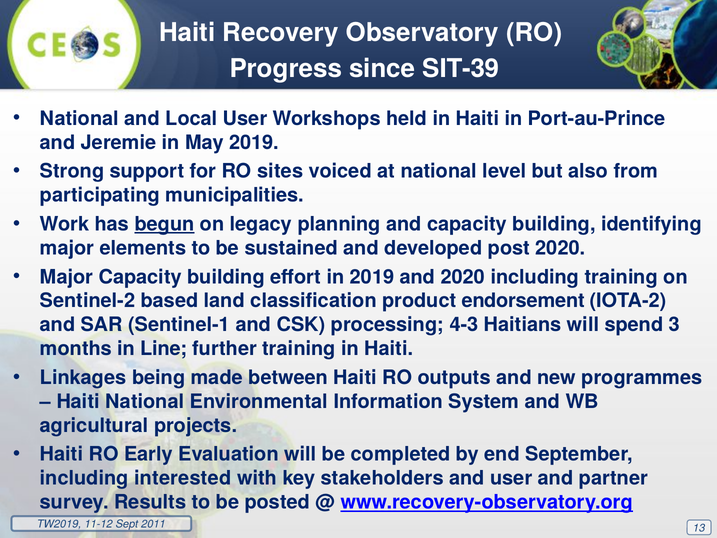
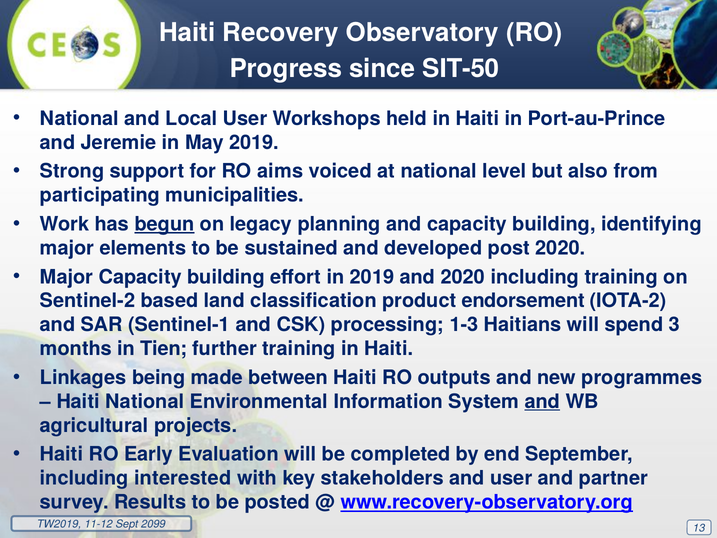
SIT-39: SIT-39 -> SIT-50
sites: sites -> aims
4-3: 4-3 -> 1-3
Line: Line -> Tien
and at (542, 401) underline: none -> present
2011: 2011 -> 2099
